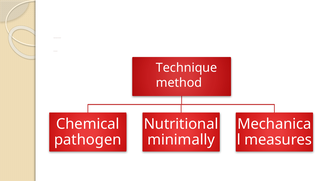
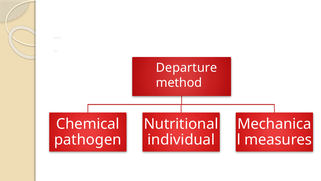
Technique: Technique -> Departure
minimally: minimally -> individual
